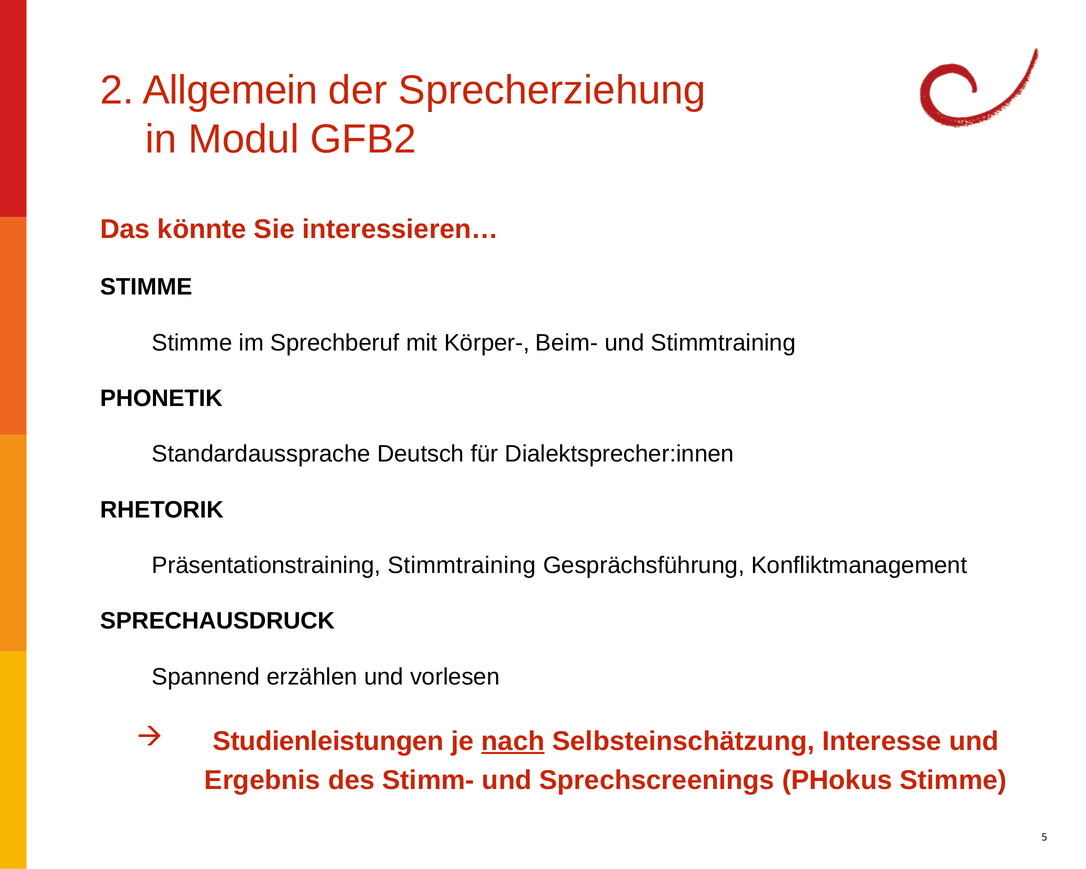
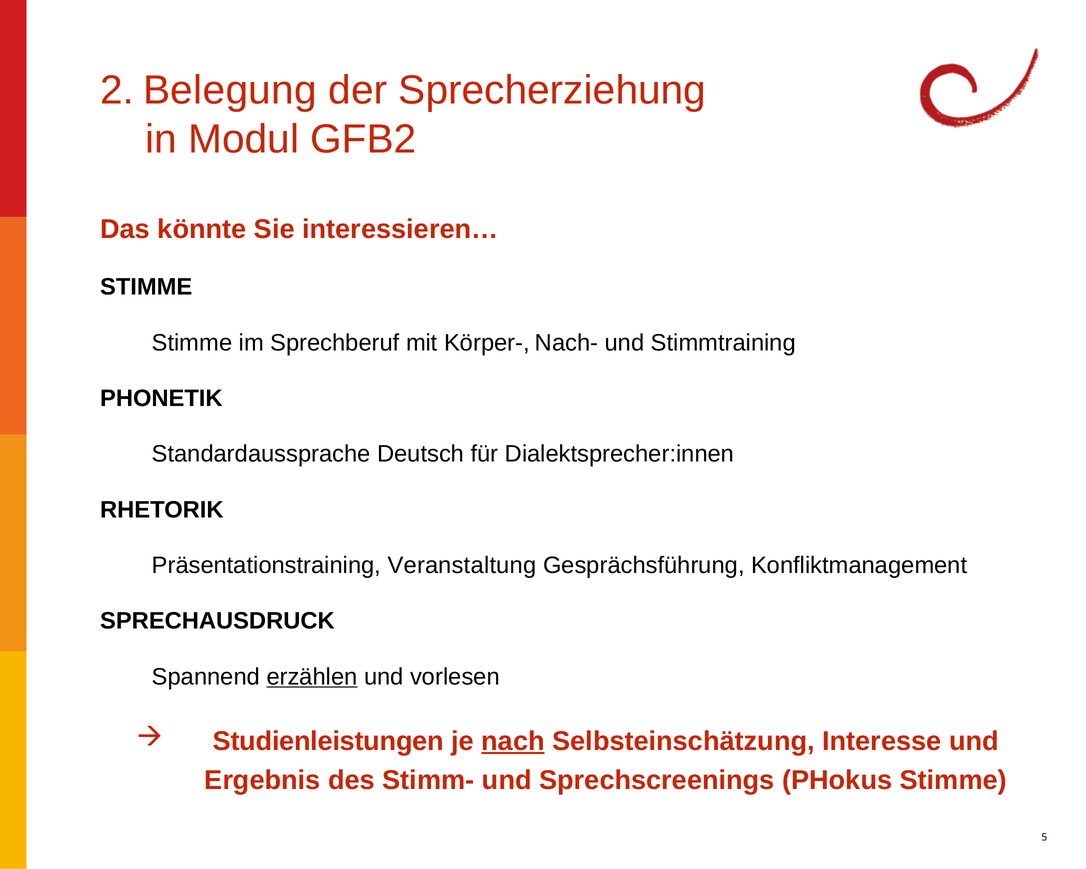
Allgemein: Allgemein -> Belegung
Beim-: Beim- -> Nach-
Präsentationstraining Stimmtraining: Stimmtraining -> Veranstaltung
erzählen underline: none -> present
